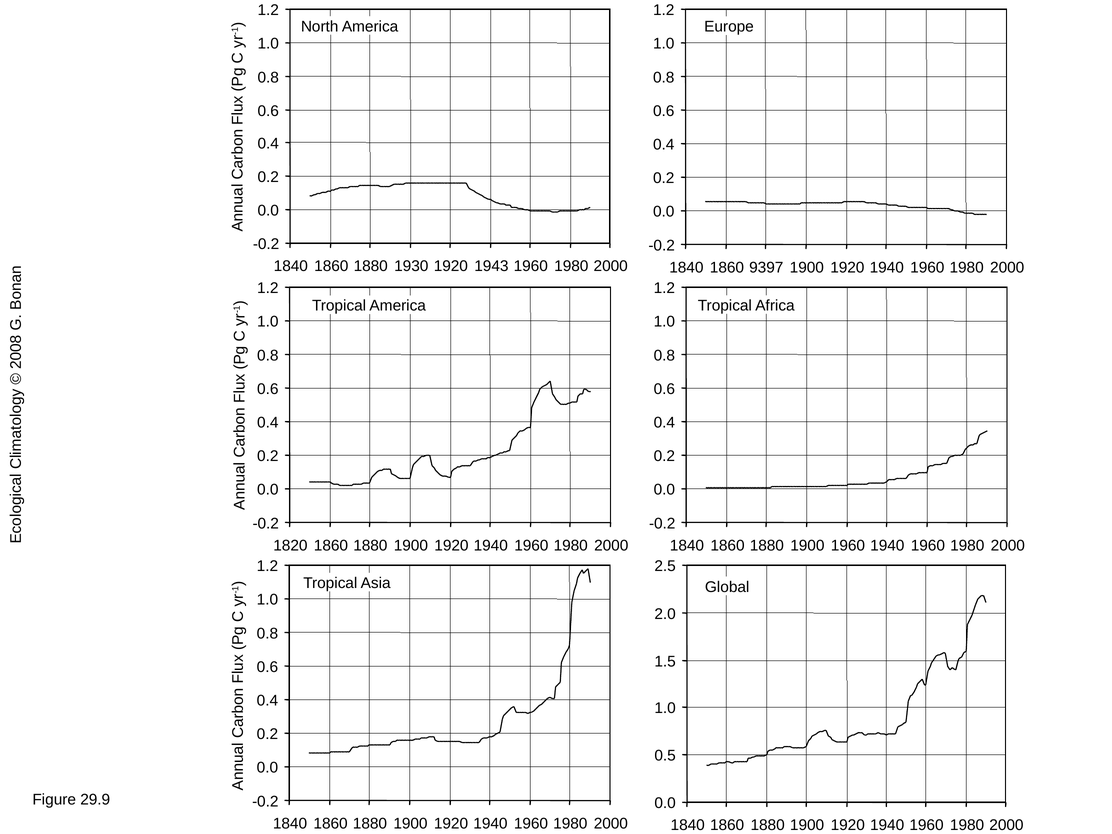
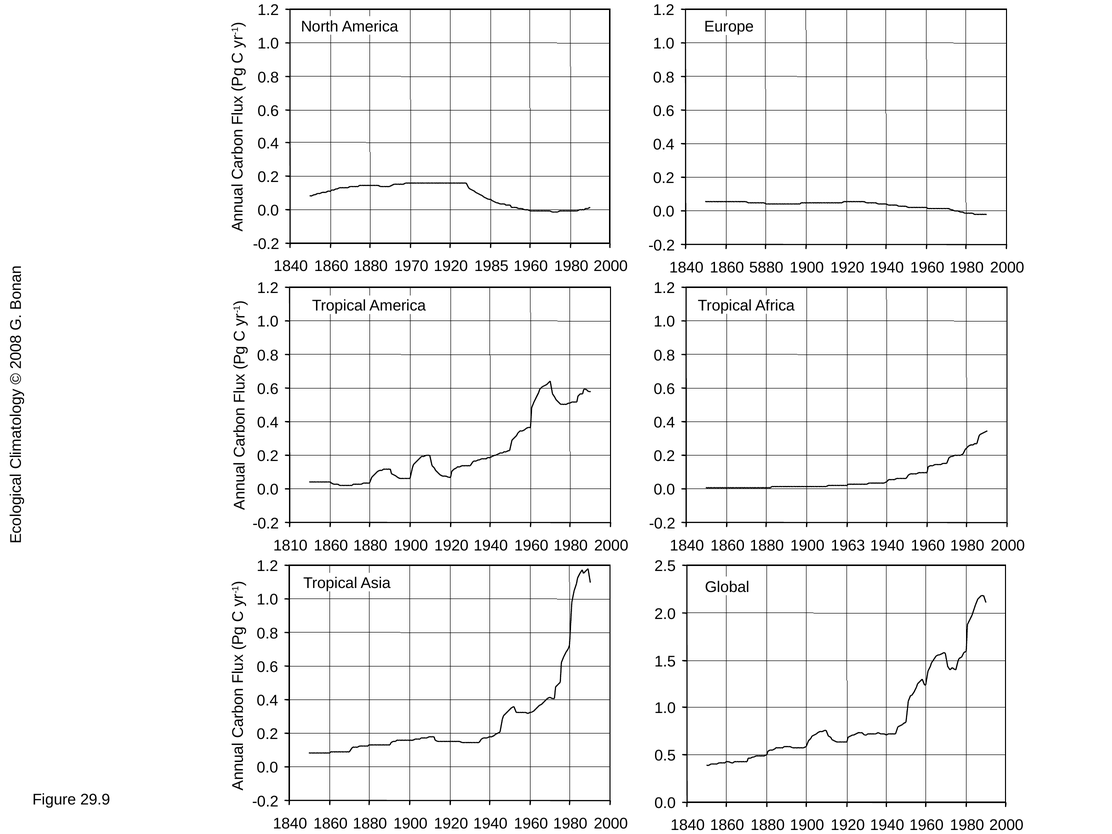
1930: 1930 -> 1970
1943: 1943 -> 1985
9397: 9397 -> 5880
1820: 1820 -> 1810
1900 1960: 1960 -> 1963
